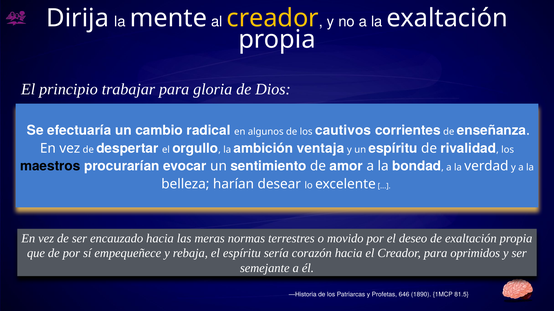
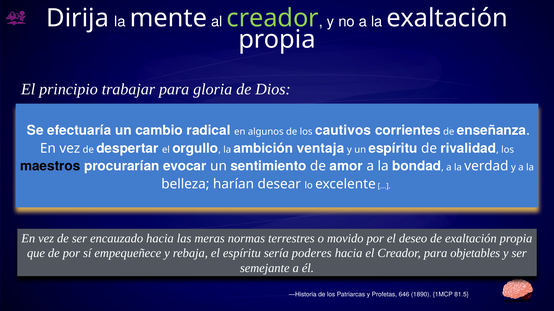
creador at (273, 18) colour: yellow -> light green
corazón: corazón -> poderes
oprimidos: oprimidos -> objetables
